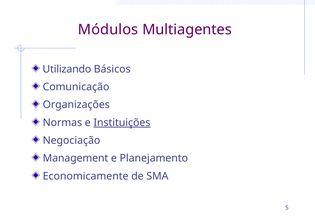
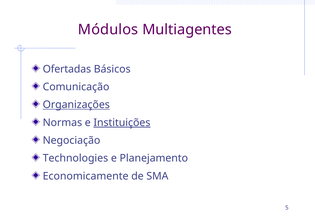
Utilizando: Utilizando -> Ofertadas
Organizações underline: none -> present
Management: Management -> Technologies
